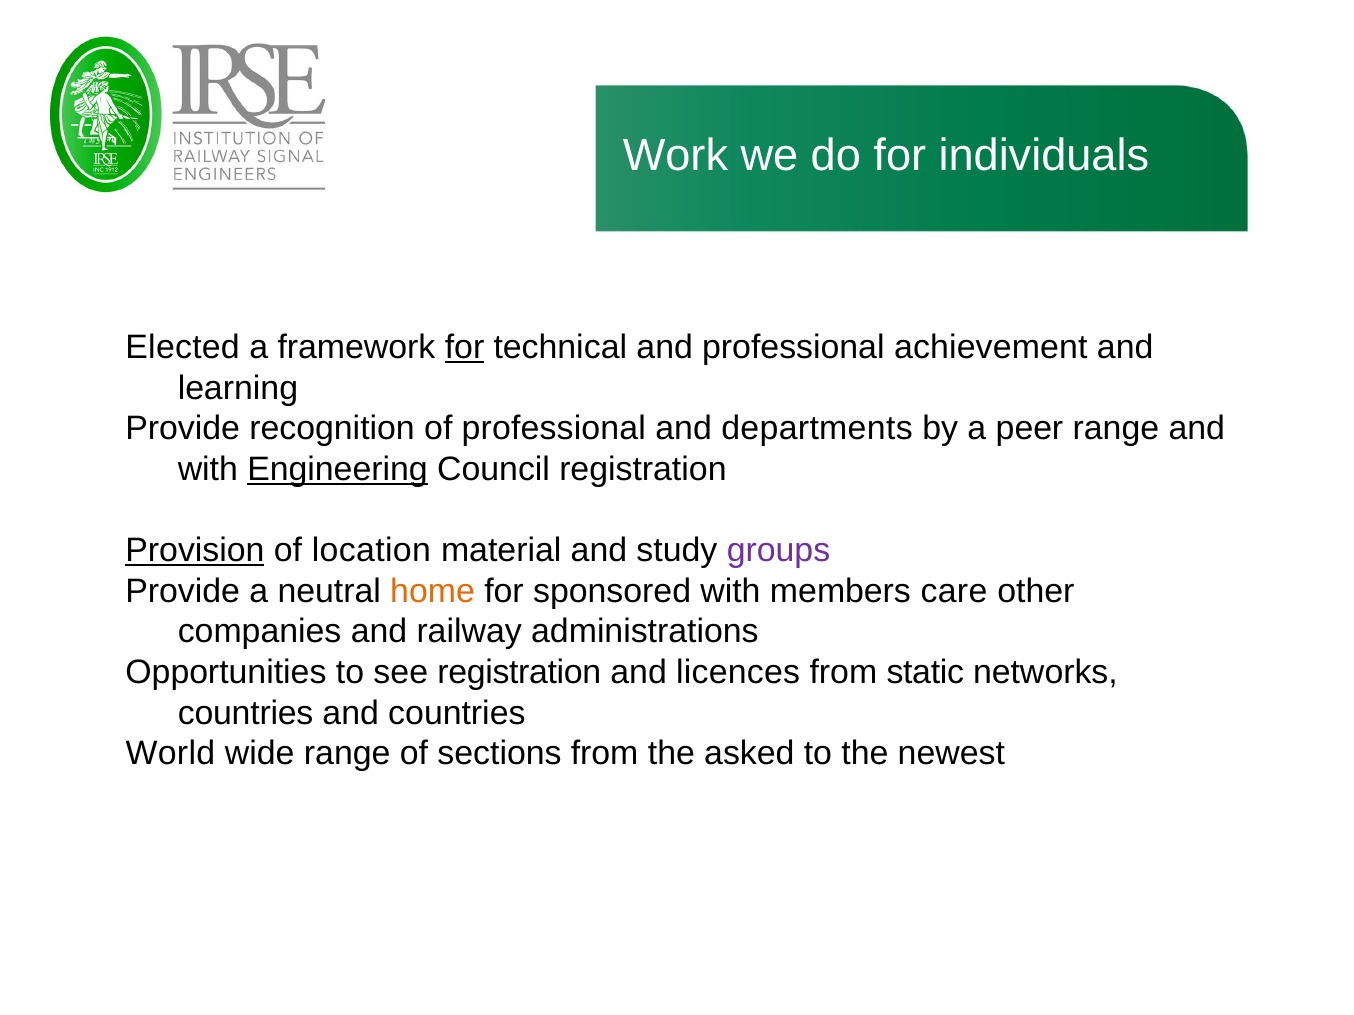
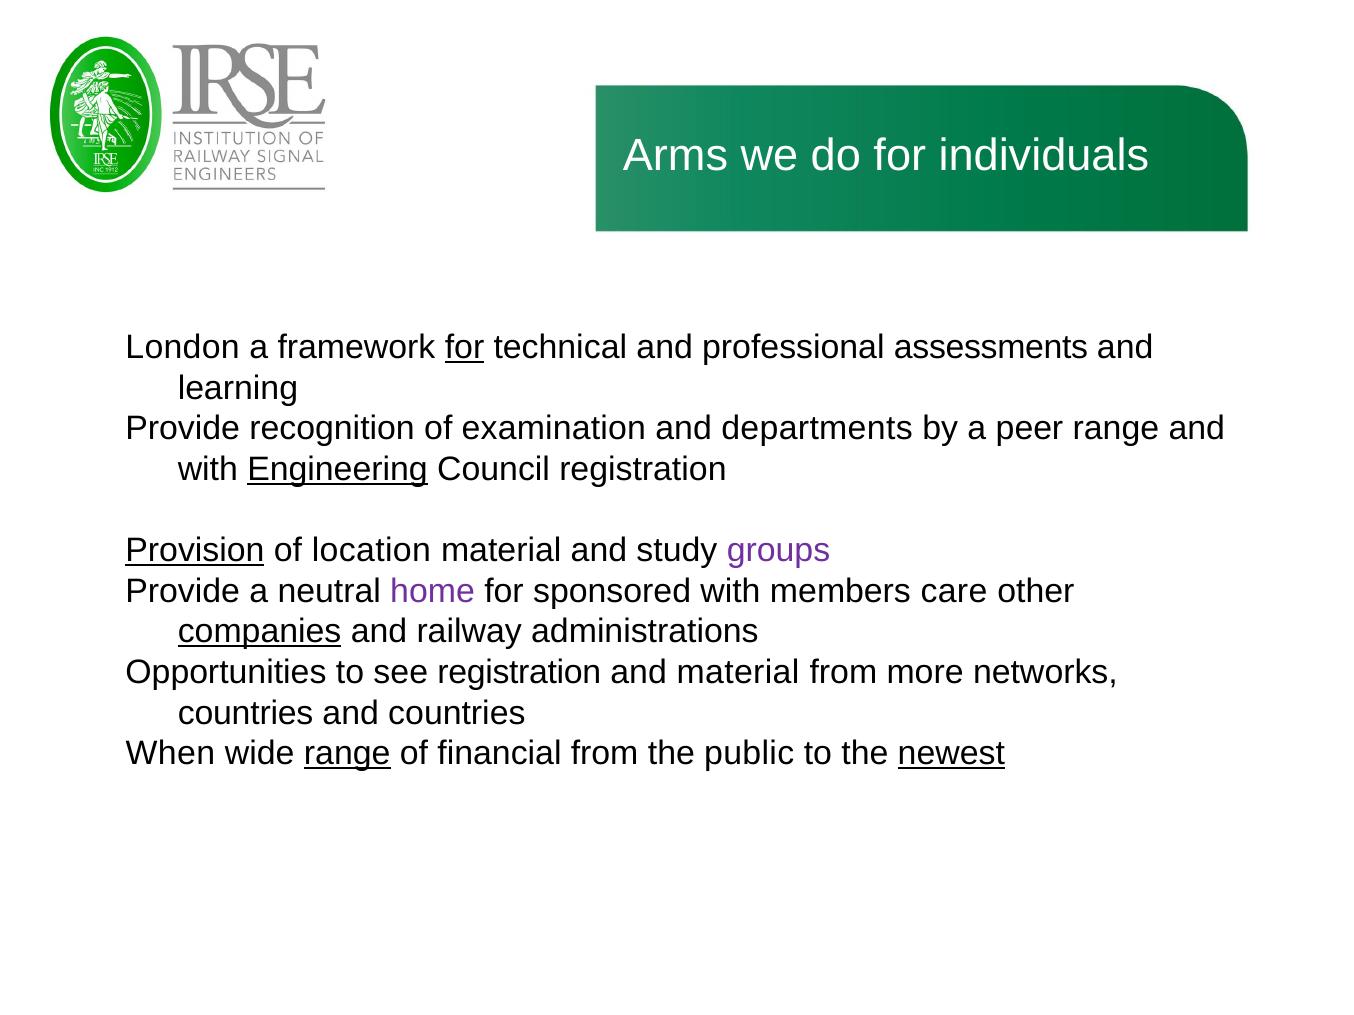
Work: Work -> Arms
Elected: Elected -> London
achievement: achievement -> assessments
of professional: professional -> examination
home colour: orange -> purple
companies underline: none -> present
and licences: licences -> material
static: static -> more
World: World -> When
range at (347, 754) underline: none -> present
sections: sections -> financial
asked: asked -> public
newest underline: none -> present
